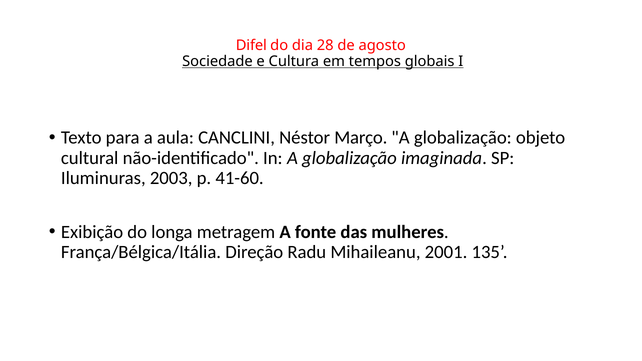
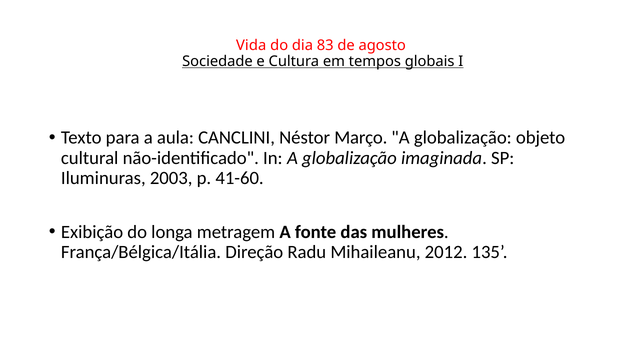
Difel: Difel -> Vida
28: 28 -> 83
2001: 2001 -> 2012
